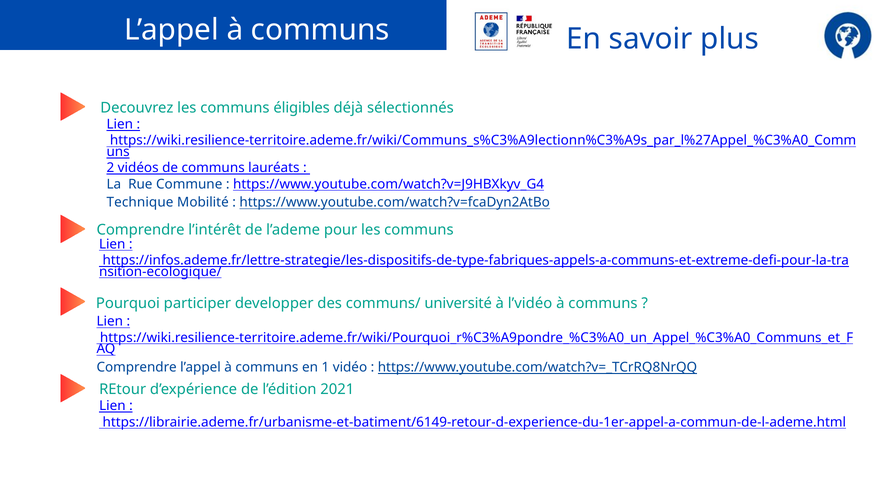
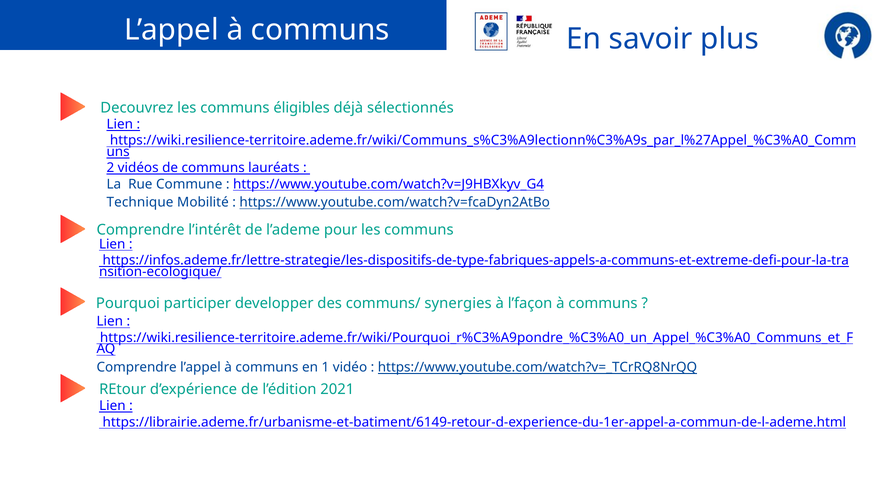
université: université -> synergies
l’vidéo: l’vidéo -> l’façon
